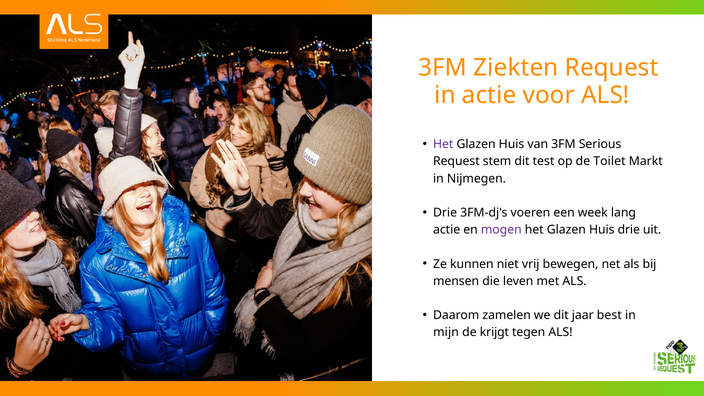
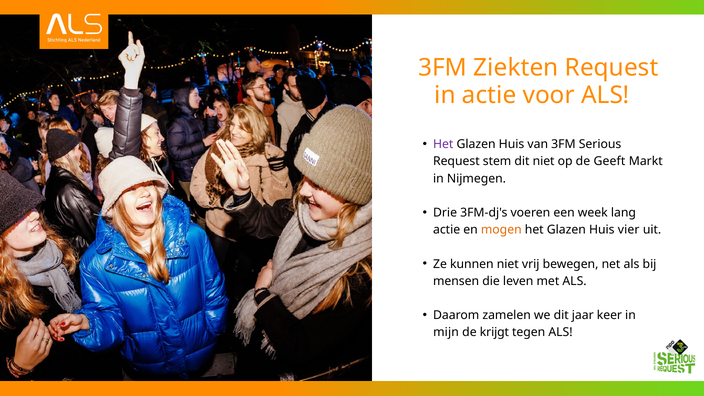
dit test: test -> niet
Toilet: Toilet -> Geeft
mogen colour: purple -> orange
Huis drie: drie -> vier
best: best -> keer
